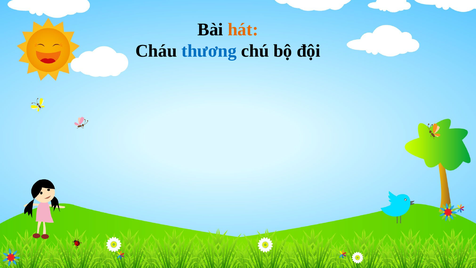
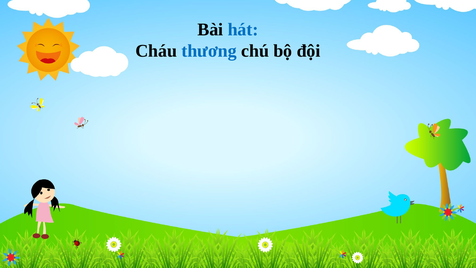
hát colour: orange -> blue
